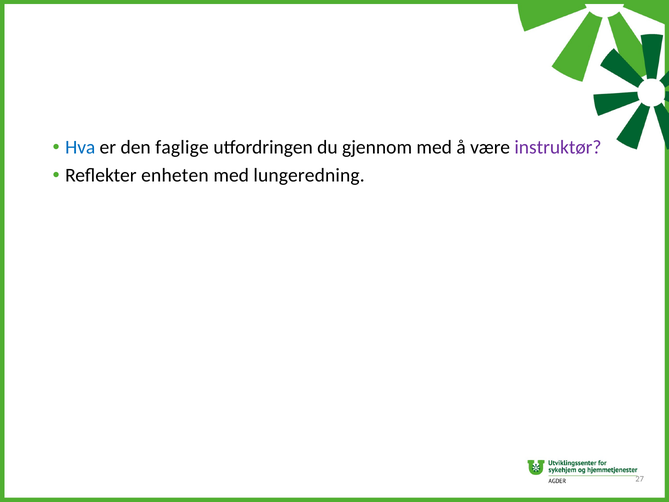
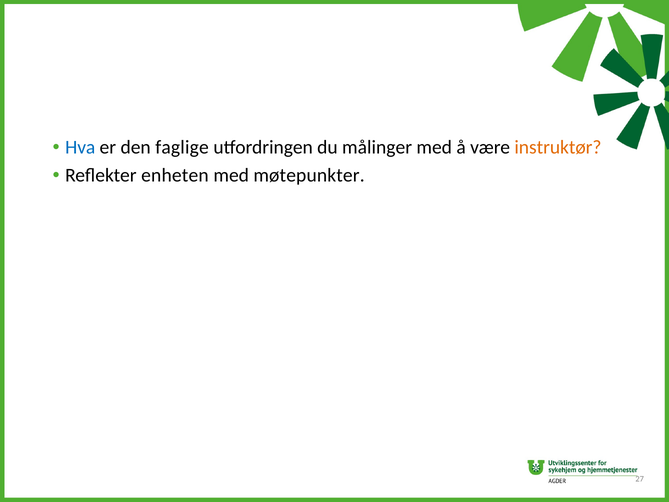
gjennom: gjennom -> målinger
instruktør colour: purple -> orange
lungeredning: lungeredning -> møtepunkter
